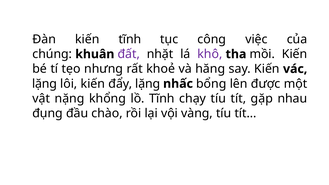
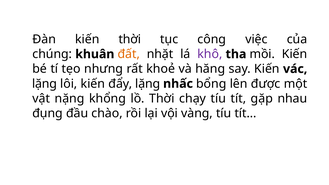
kiến tĩnh: tĩnh -> thời
đất colour: purple -> orange
lồ Tĩnh: Tĩnh -> Thời
